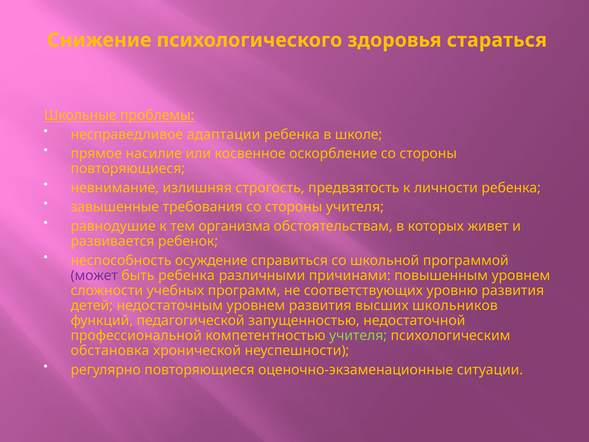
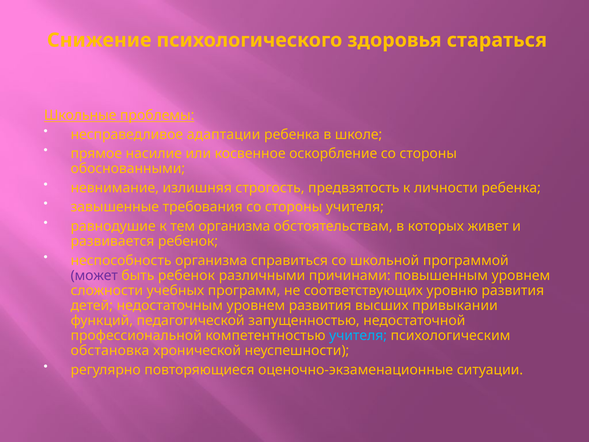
повторяющиеся at (128, 169): повторяющиеся -> обоснованными
неспособность осуждение: осуждение -> организма
быть ребенка: ребенка -> ребенок
школьников: школьников -> привыкании
учителя at (358, 335) colour: light green -> light blue
